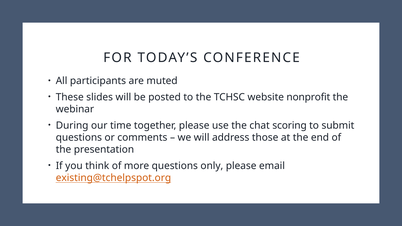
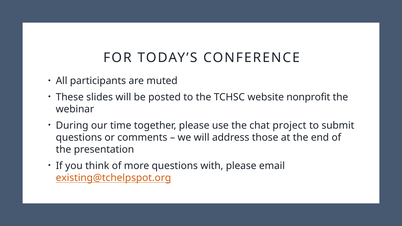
scoring: scoring -> project
only: only -> with
